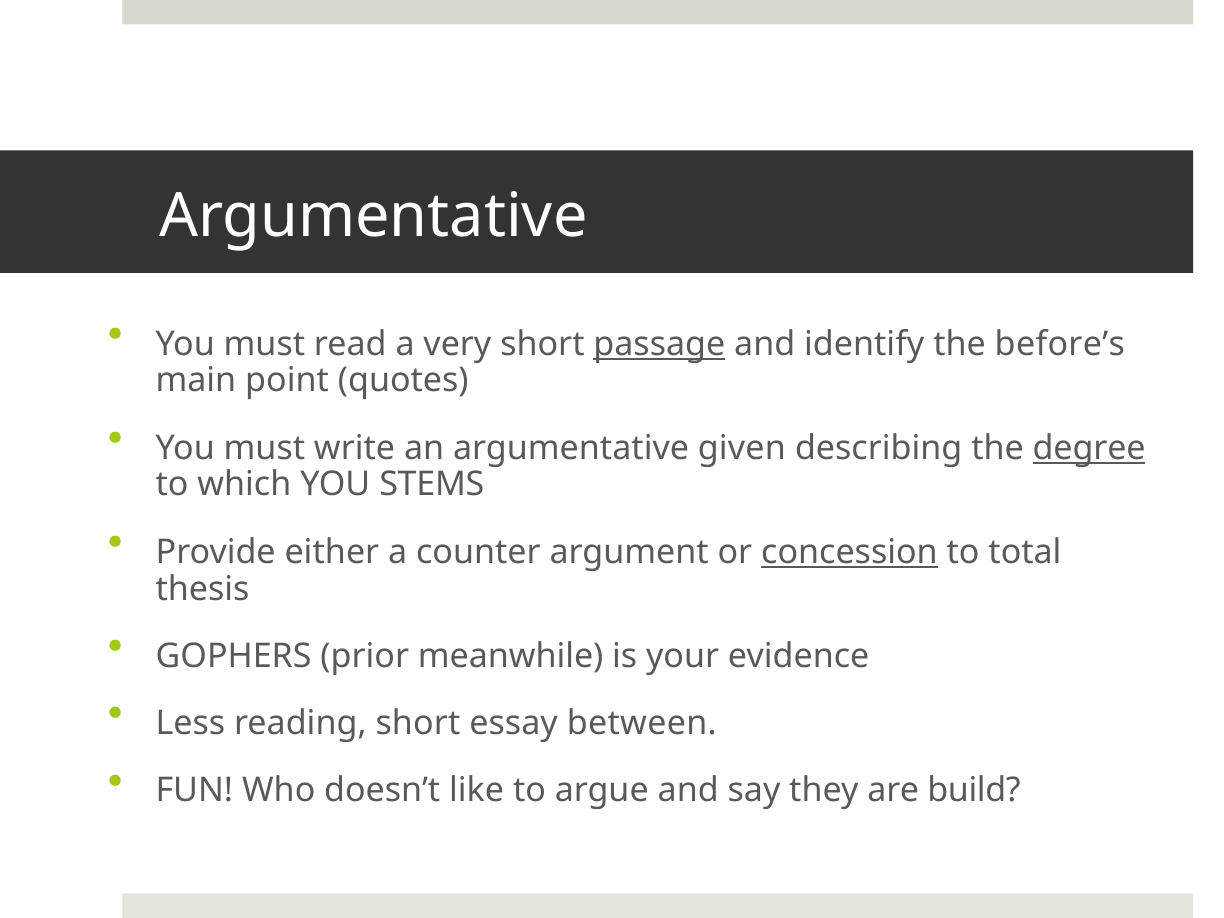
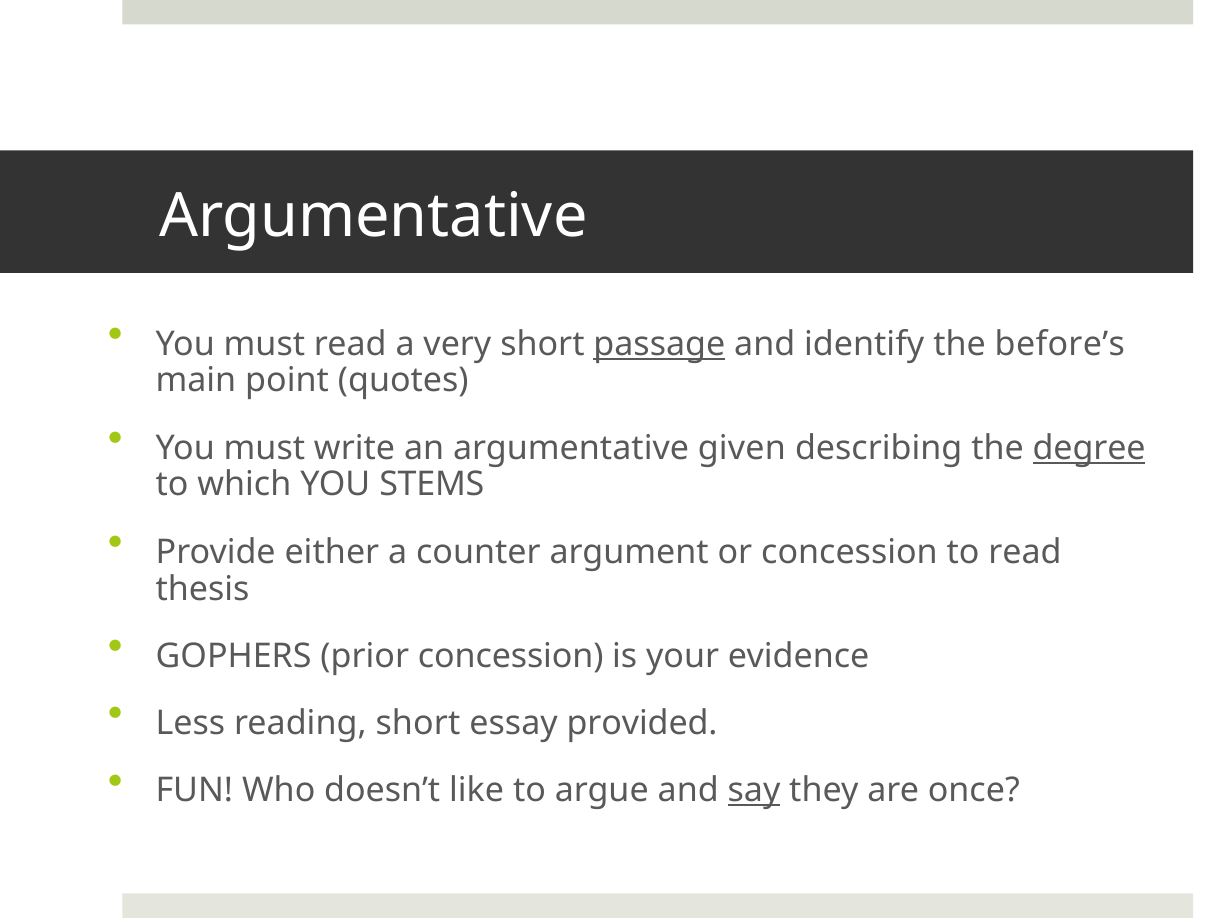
concession at (849, 552) underline: present -> none
to total: total -> read
prior meanwhile: meanwhile -> concession
between: between -> provided
say underline: none -> present
build: build -> once
